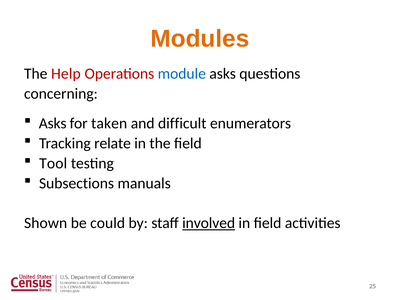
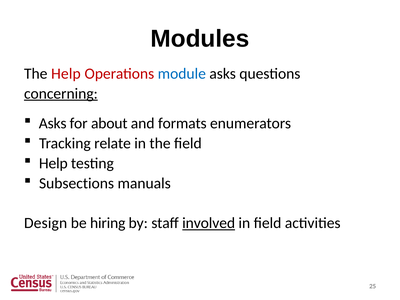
Modules colour: orange -> black
concerning underline: none -> present
taken: taken -> about
difficult: difficult -> formats
Tool at (53, 163): Tool -> Help
Shown: Shown -> Design
could: could -> hiring
